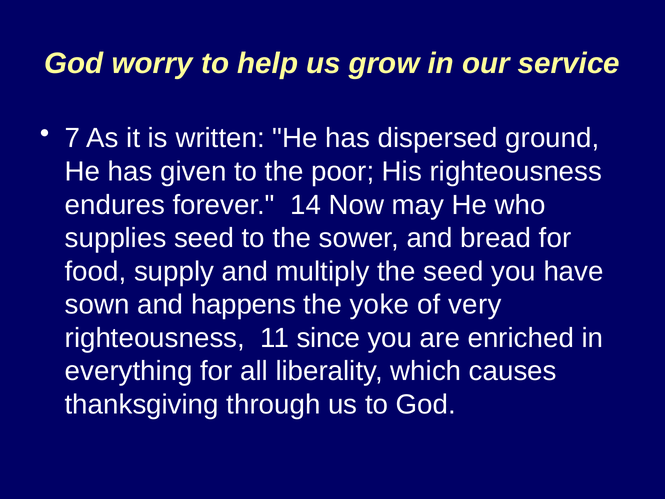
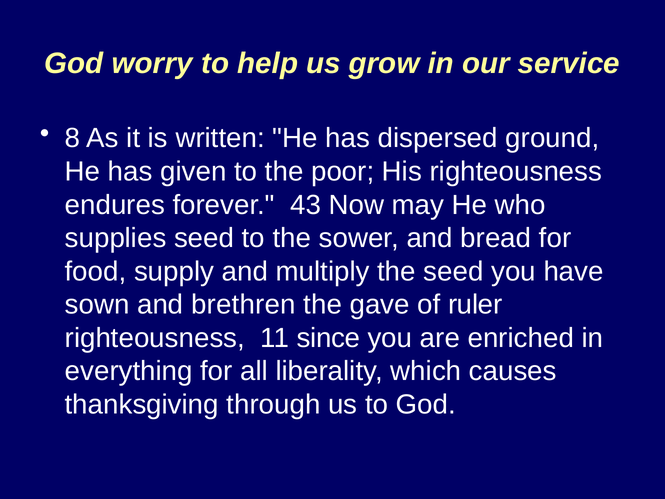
7: 7 -> 8
14: 14 -> 43
happens: happens -> brethren
yoke: yoke -> gave
very: very -> ruler
